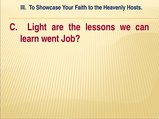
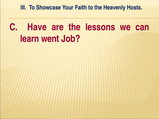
Light: Light -> Have
